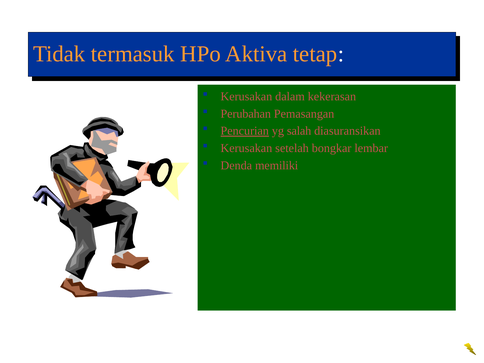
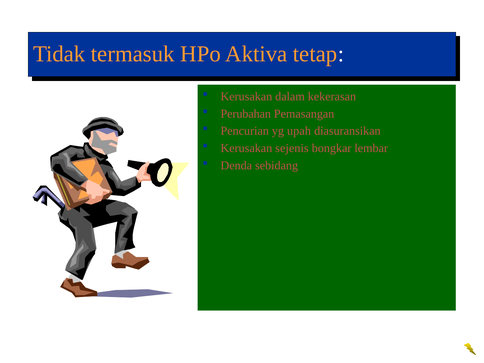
Pencurian underline: present -> none
salah: salah -> upah
setelah: setelah -> sejenis
memiliki: memiliki -> sebidang
